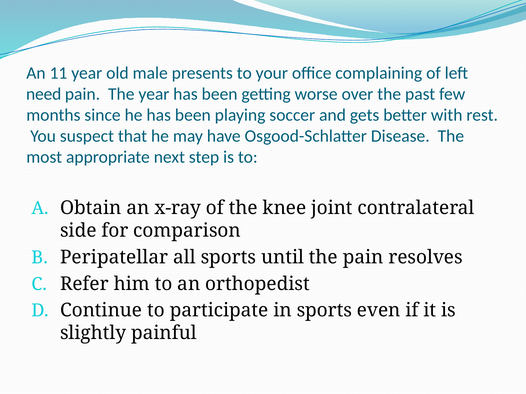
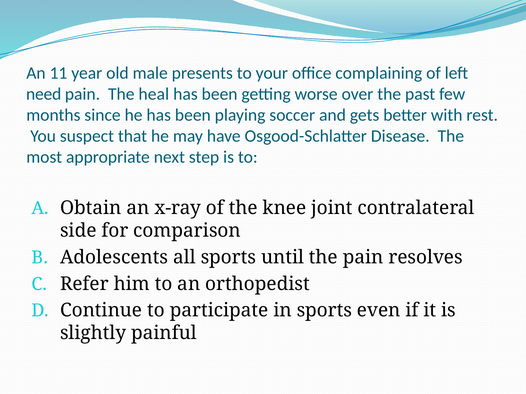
The year: year -> heal
Peripatellar: Peripatellar -> Adolescents
